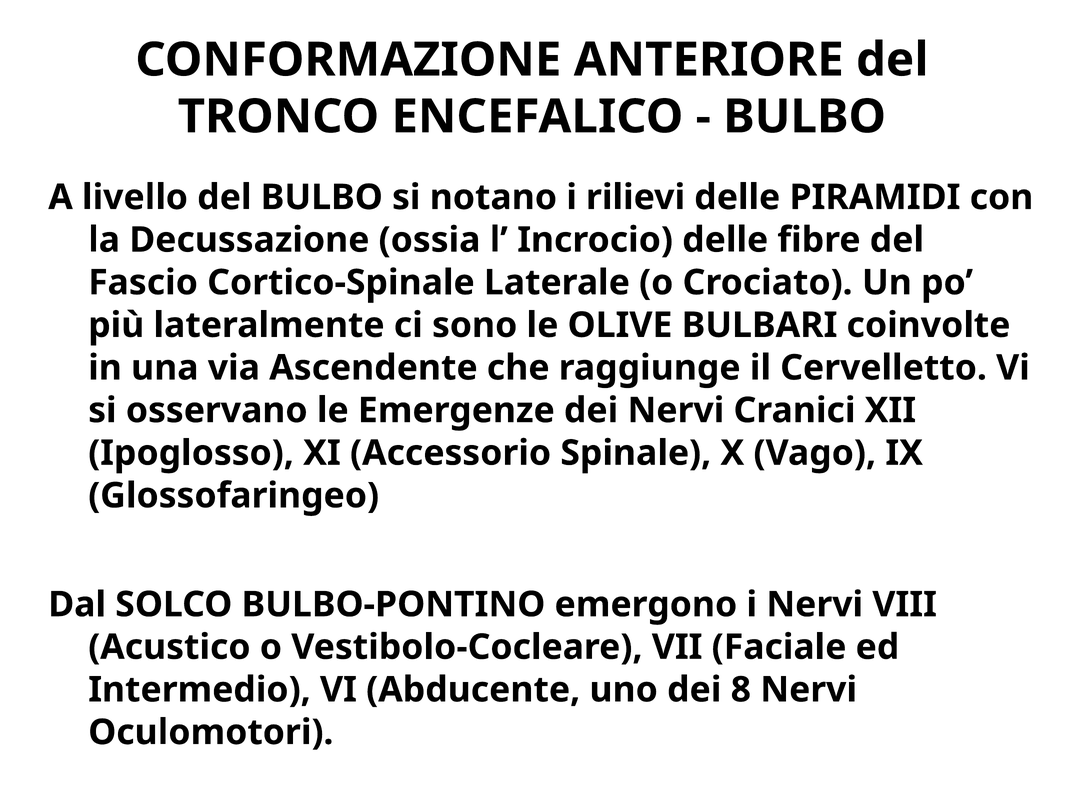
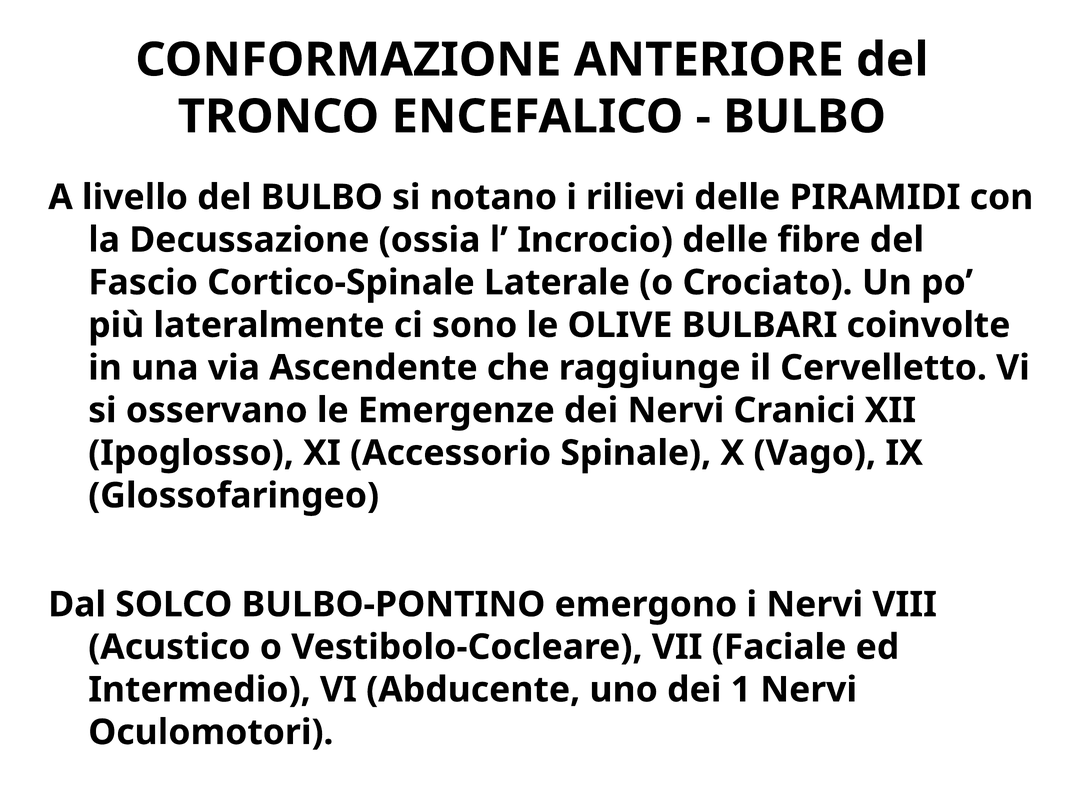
8: 8 -> 1
